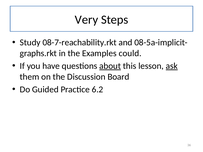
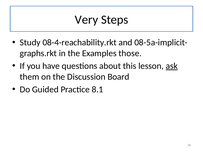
08-7-reachability.rkt: 08-7-reachability.rkt -> 08-4-reachability.rkt
could: could -> those
about underline: present -> none
6.2: 6.2 -> 8.1
